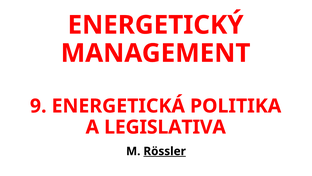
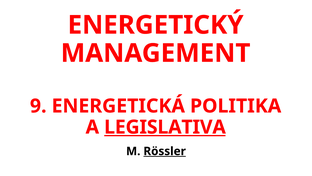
LEGISLATIVA underline: none -> present
